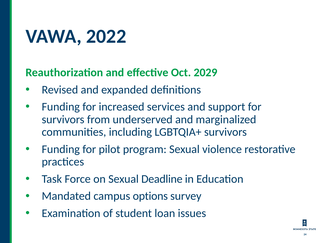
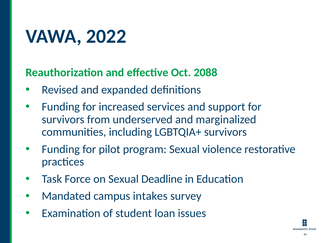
2029: 2029 -> 2088
options: options -> intakes
